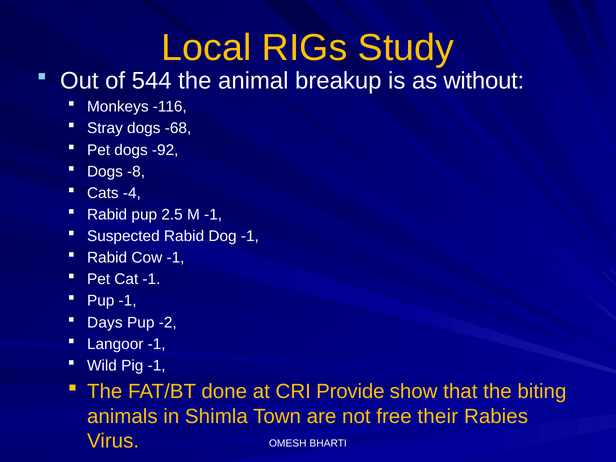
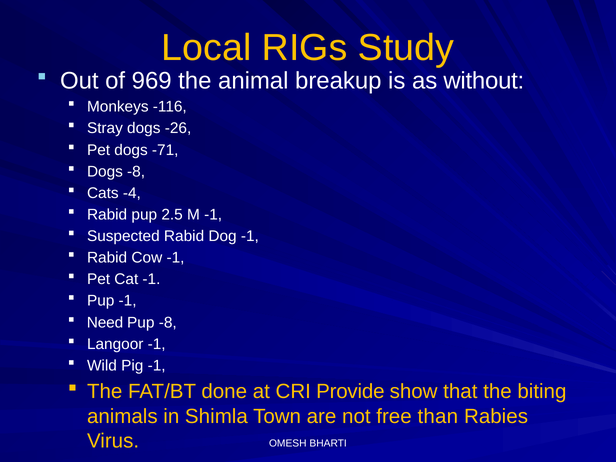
544: 544 -> 969
-68: -68 -> -26
-92: -92 -> -71
Days: Days -> Need
Pup -2: -2 -> -8
their: their -> than
